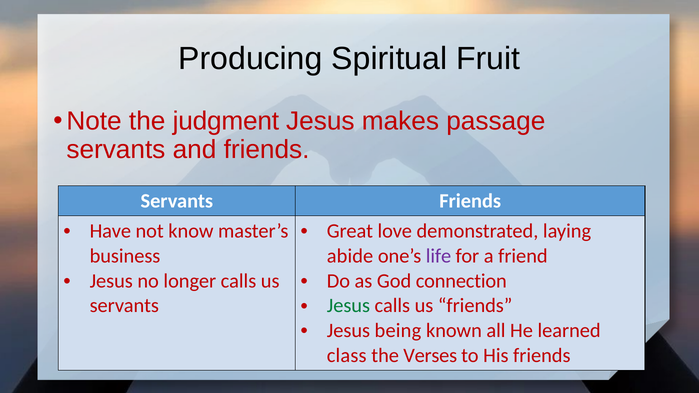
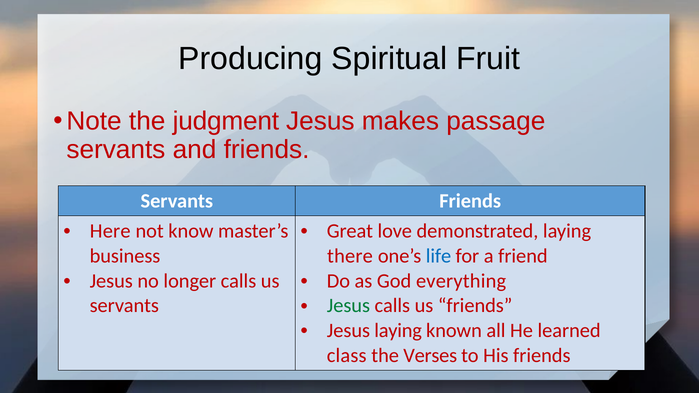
Have: Have -> Here
abide: abide -> there
life colour: purple -> blue
connection: connection -> everything
Jesus being: being -> laying
